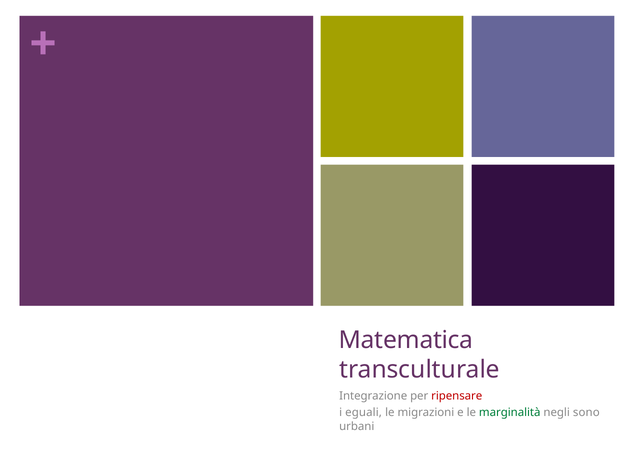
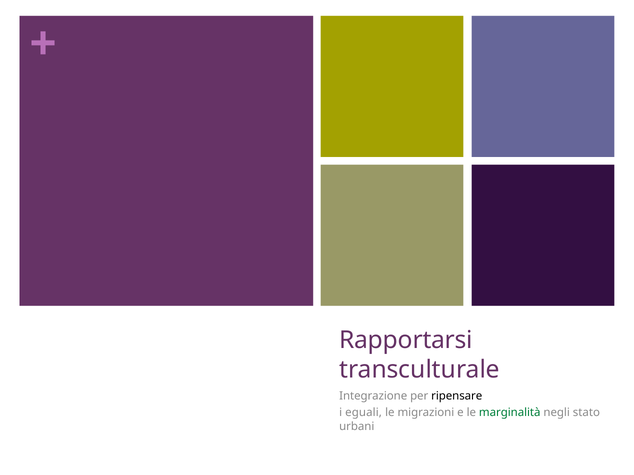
Matematica: Matematica -> Rapportarsi
ripensare colour: red -> black
sono: sono -> stato
